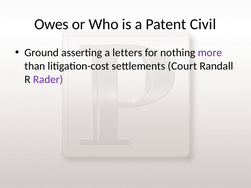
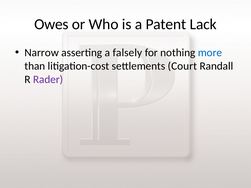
Civil: Civil -> Lack
Ground: Ground -> Narrow
letters: letters -> falsely
more colour: purple -> blue
